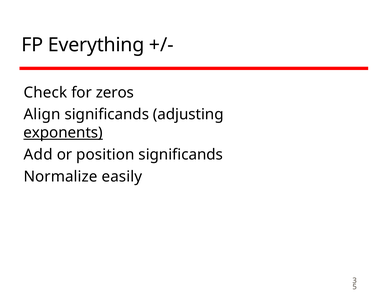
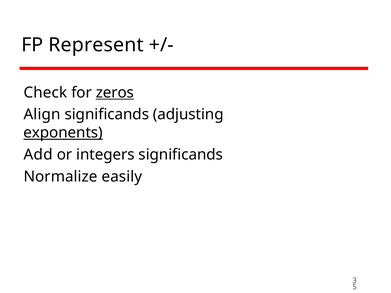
Everything: Everything -> Represent
zeros underline: none -> present
position: position -> integers
